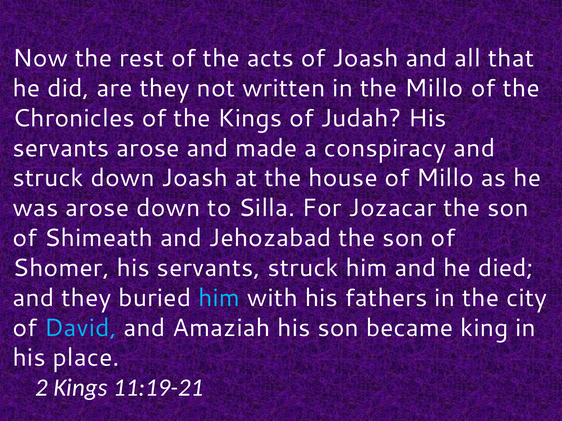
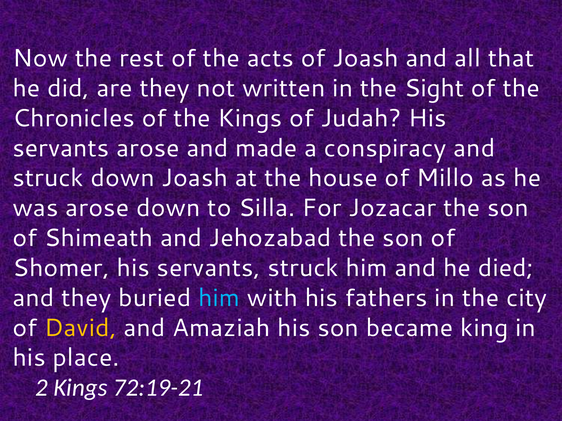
the Millo: Millo -> Sight
David colour: light blue -> yellow
11:19-21: 11:19-21 -> 72:19-21
